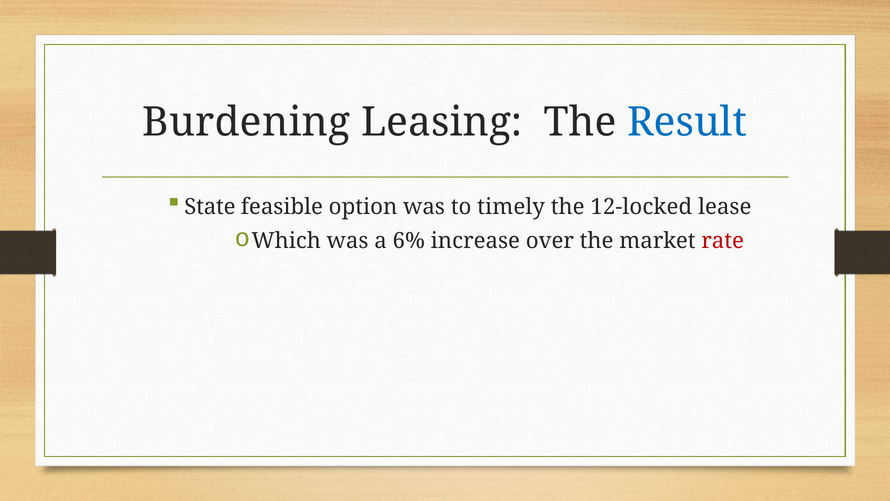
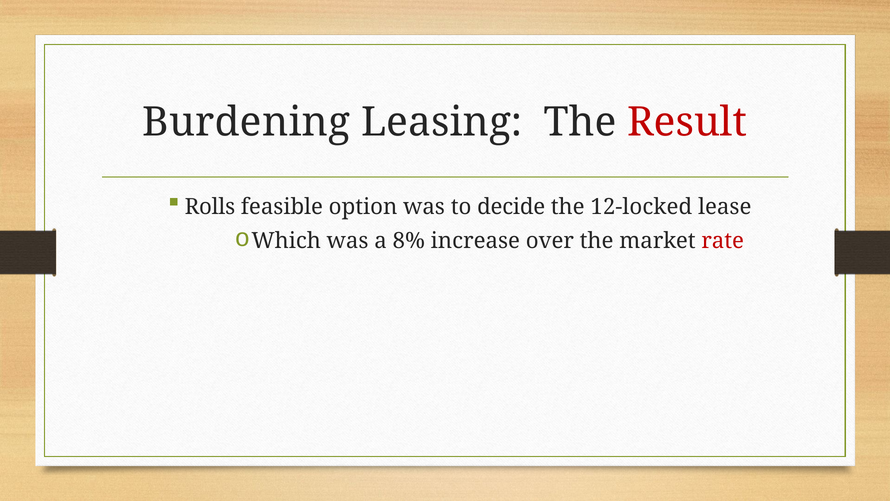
Result colour: blue -> red
State: State -> Rolls
timely: timely -> decide
6%: 6% -> 8%
